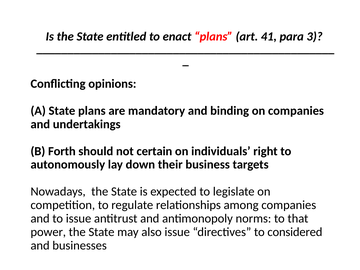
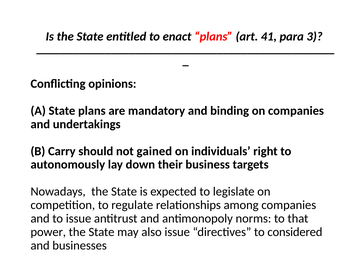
Forth: Forth -> Carry
certain: certain -> gained
